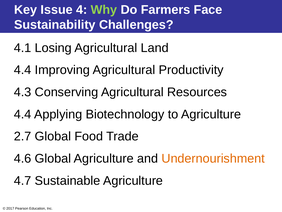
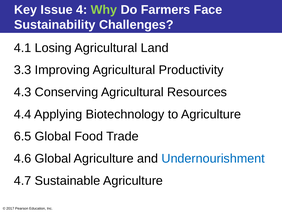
4.4 at (23, 70): 4.4 -> 3.3
2.7: 2.7 -> 6.5
Undernourishment colour: orange -> blue
